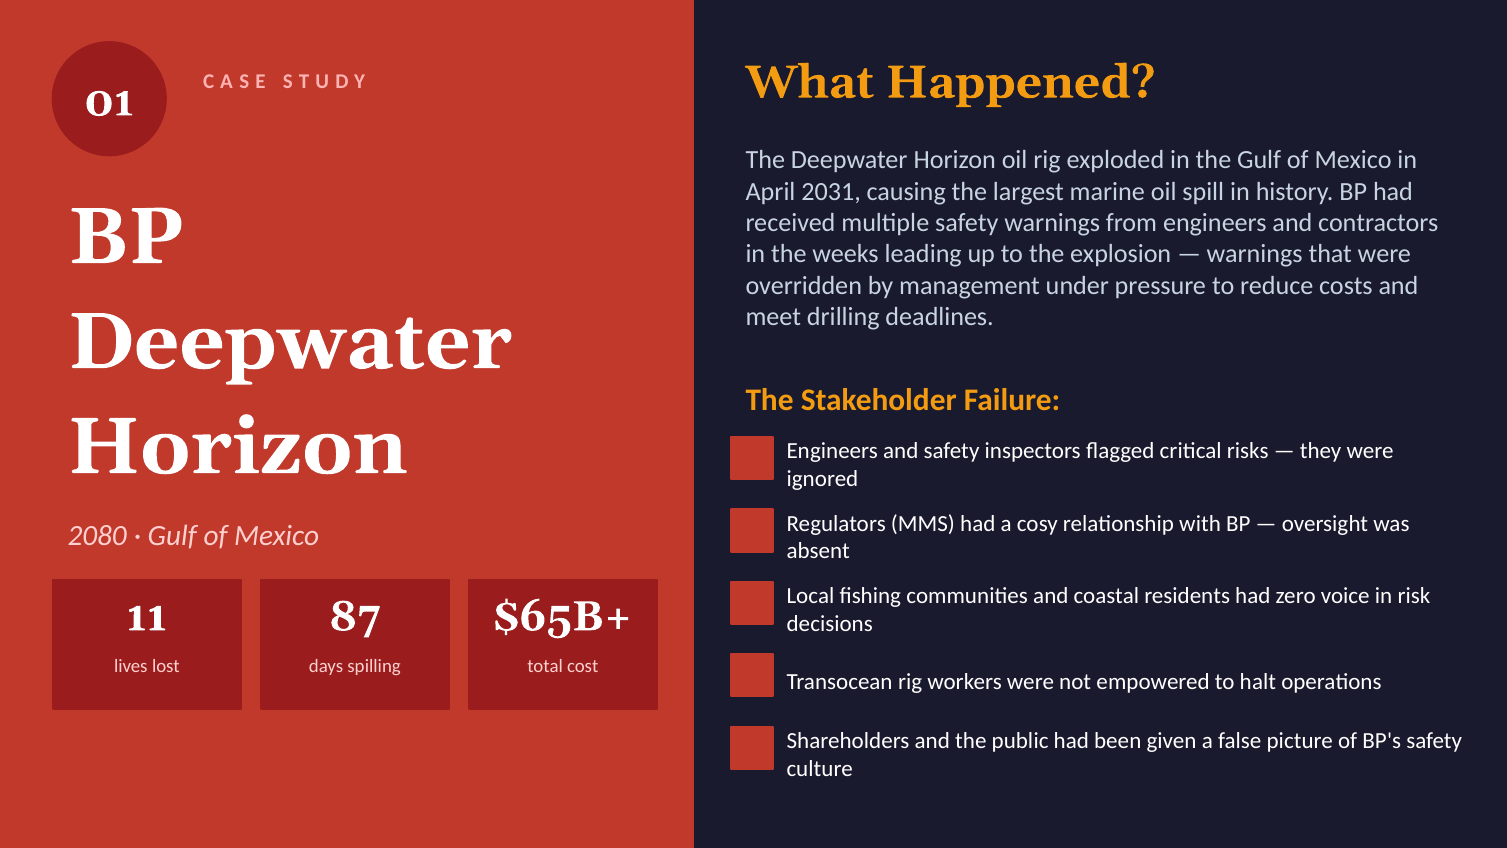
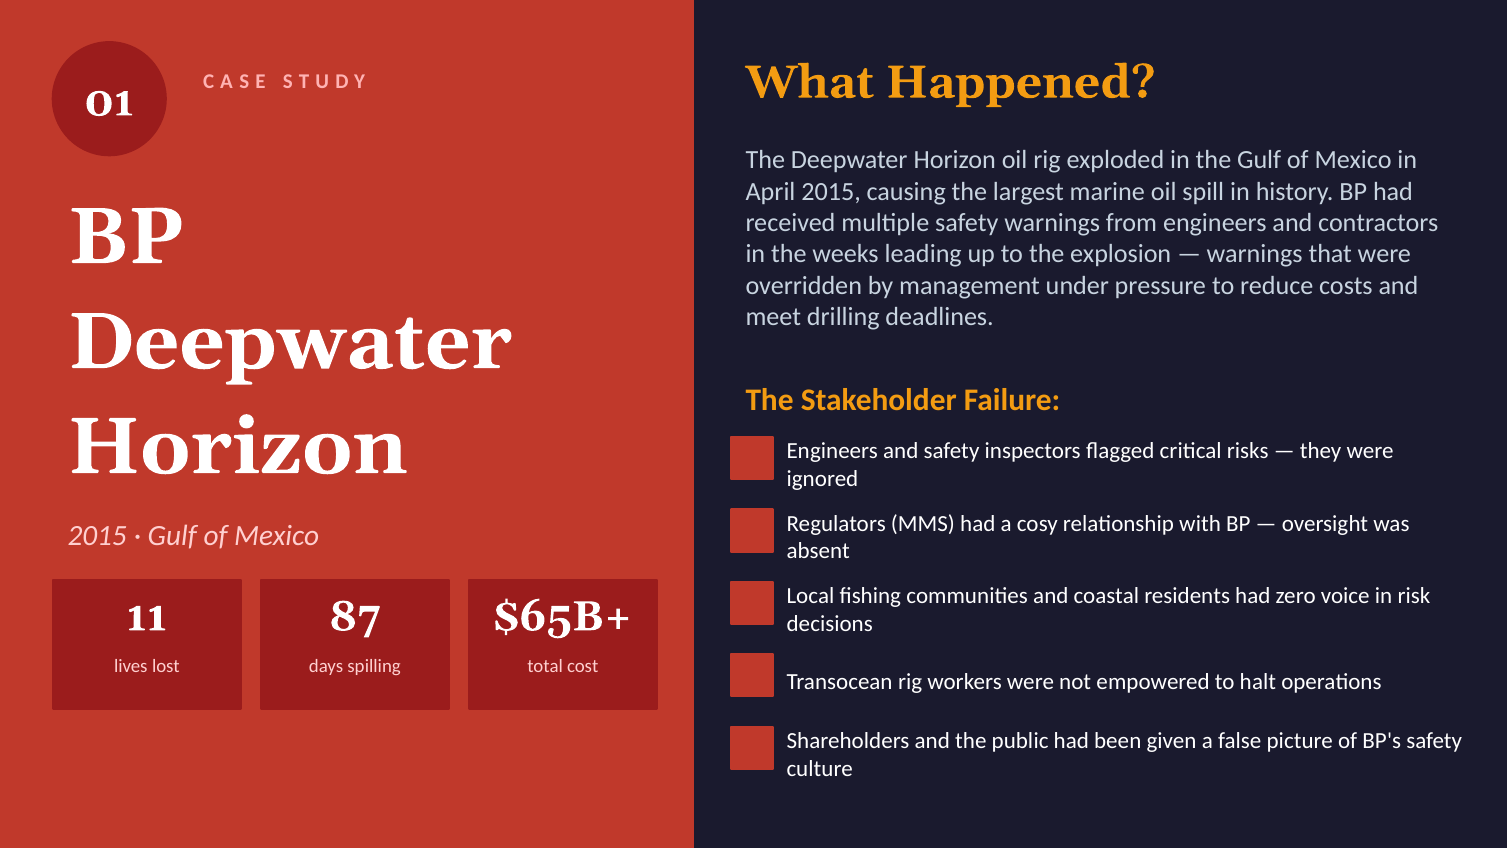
April 2031: 2031 -> 2015
2080 at (97, 536): 2080 -> 2015
